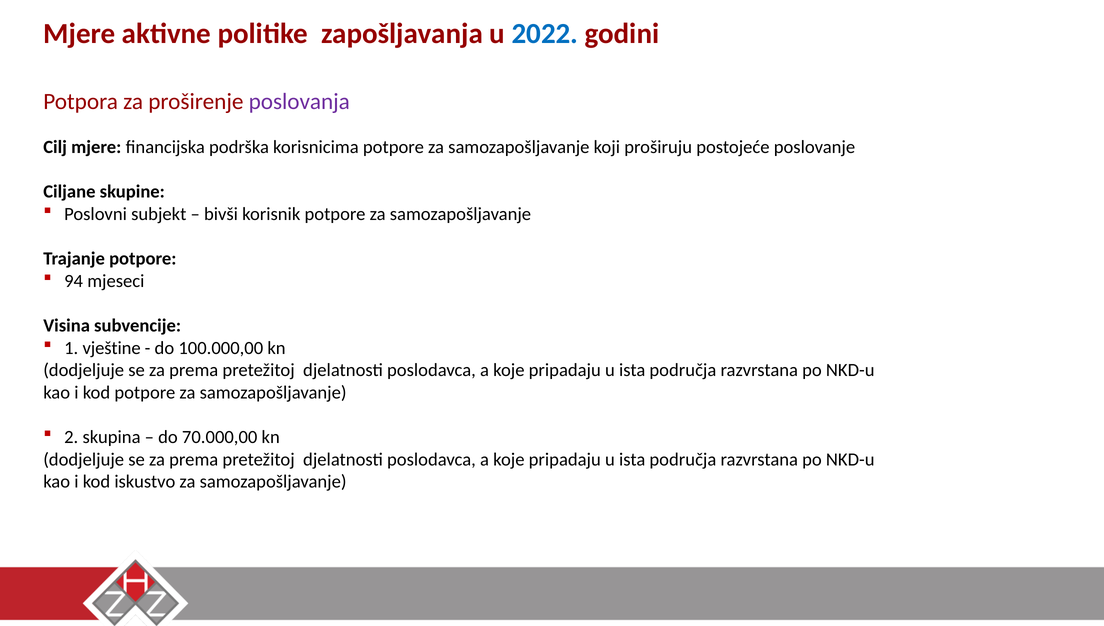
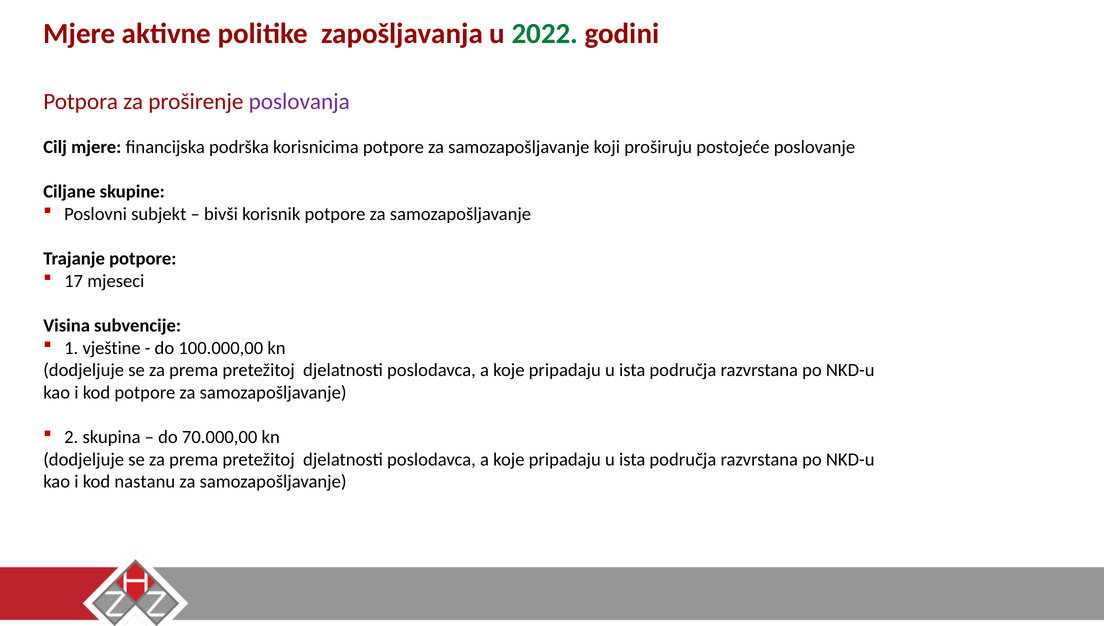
2022 colour: blue -> green
94: 94 -> 17
iskustvo: iskustvo -> nastanu
